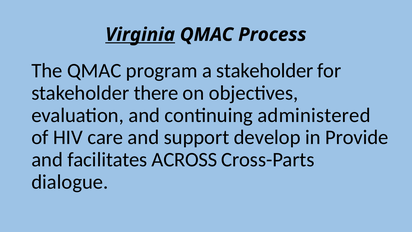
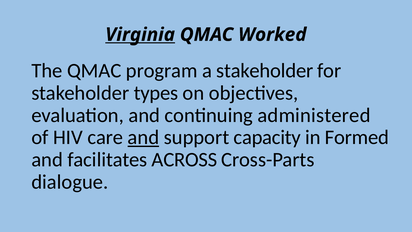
Process: Process -> Worked
there: there -> types
and at (143, 137) underline: none -> present
develop: develop -> capacity
Provide: Provide -> Formed
